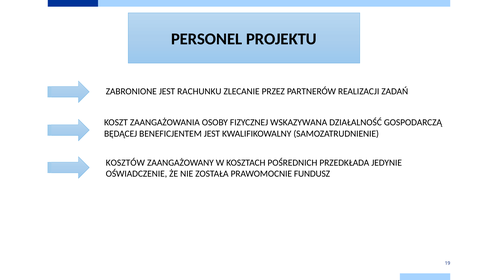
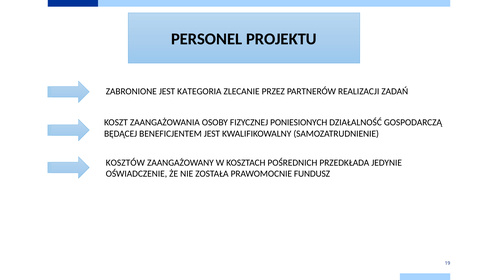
RACHUNKU: RACHUNKU -> KATEGORIA
WSKAZYWANA: WSKAZYWANA -> PONIESIONYCH
